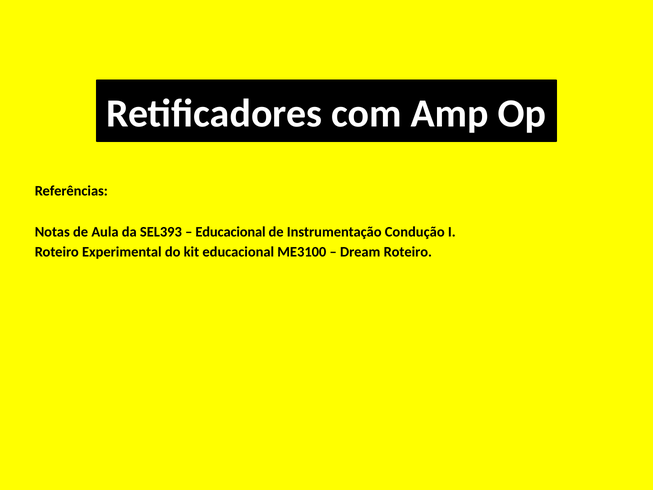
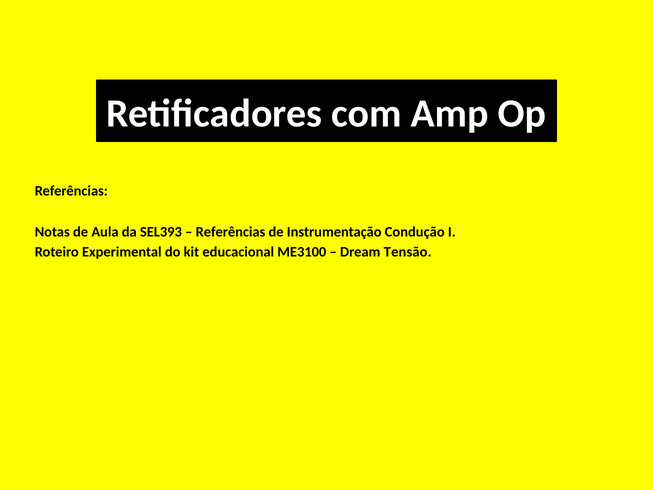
Educacional at (231, 232): Educacional -> Referências
Dream Roteiro: Roteiro -> Tensão
